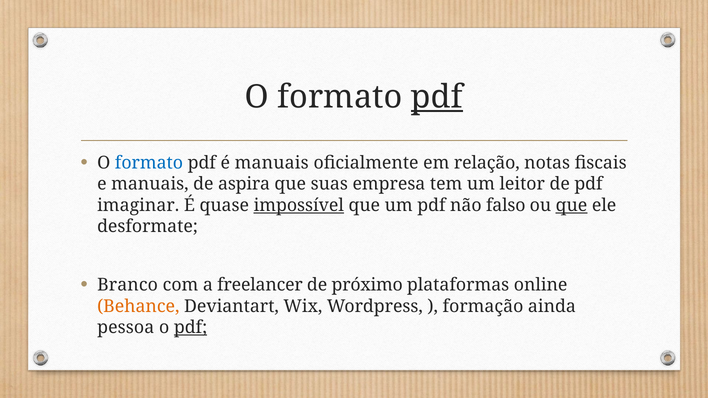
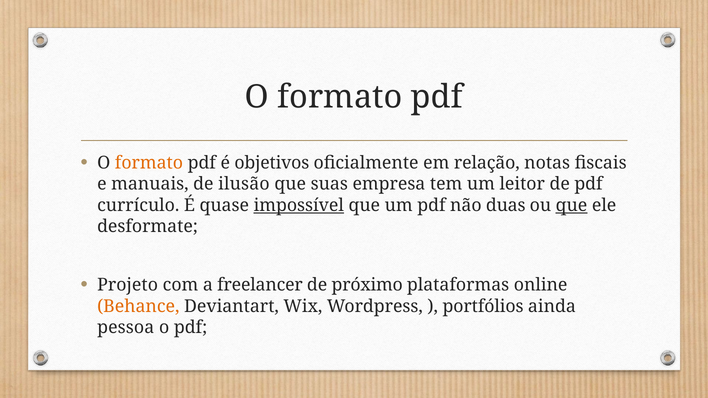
pdf at (437, 97) underline: present -> none
formato at (149, 163) colour: blue -> orange
é manuais: manuais -> objetivos
aspira: aspira -> ilusão
imaginar: imaginar -> currículo
falso: falso -> duas
Branco: Branco -> Projeto
formação: formação -> portfólios
pdf at (191, 328) underline: present -> none
